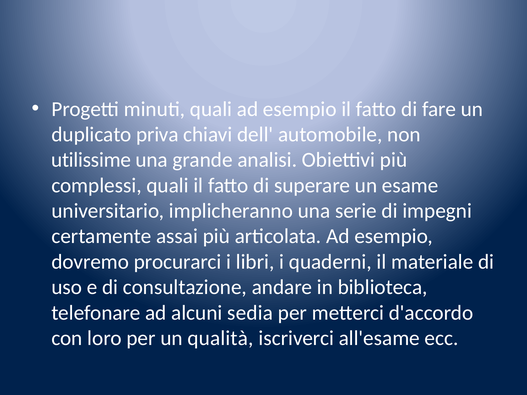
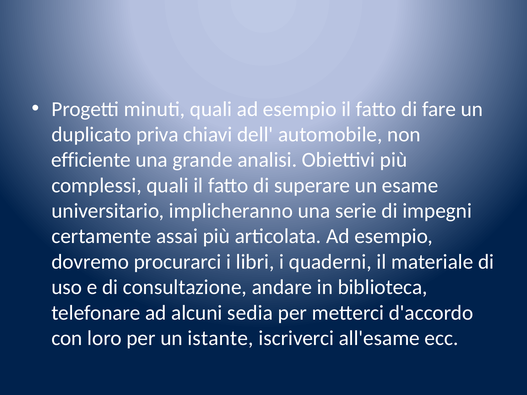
utilissime: utilissime -> efficiente
qualità: qualità -> istante
